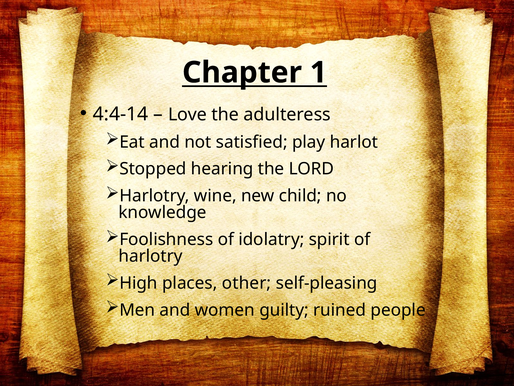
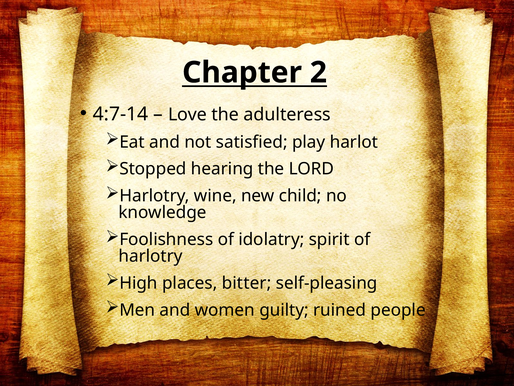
1: 1 -> 2
4:4-14: 4:4-14 -> 4:7-14
other: other -> bitter
